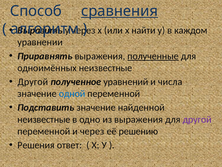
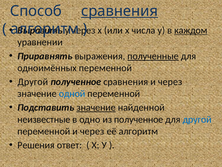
найти: найти -> числа
каждом underline: none -> present
одноимённых неизвестные: неизвестные -> переменной
полученное уравнений: уравнений -> сравнения
числа at (170, 82): числа -> через
значение at (96, 107) underline: none -> present
из выражения: выражения -> полученное
другой at (197, 119) colour: purple -> blue
её решению: решению -> алгоритм
